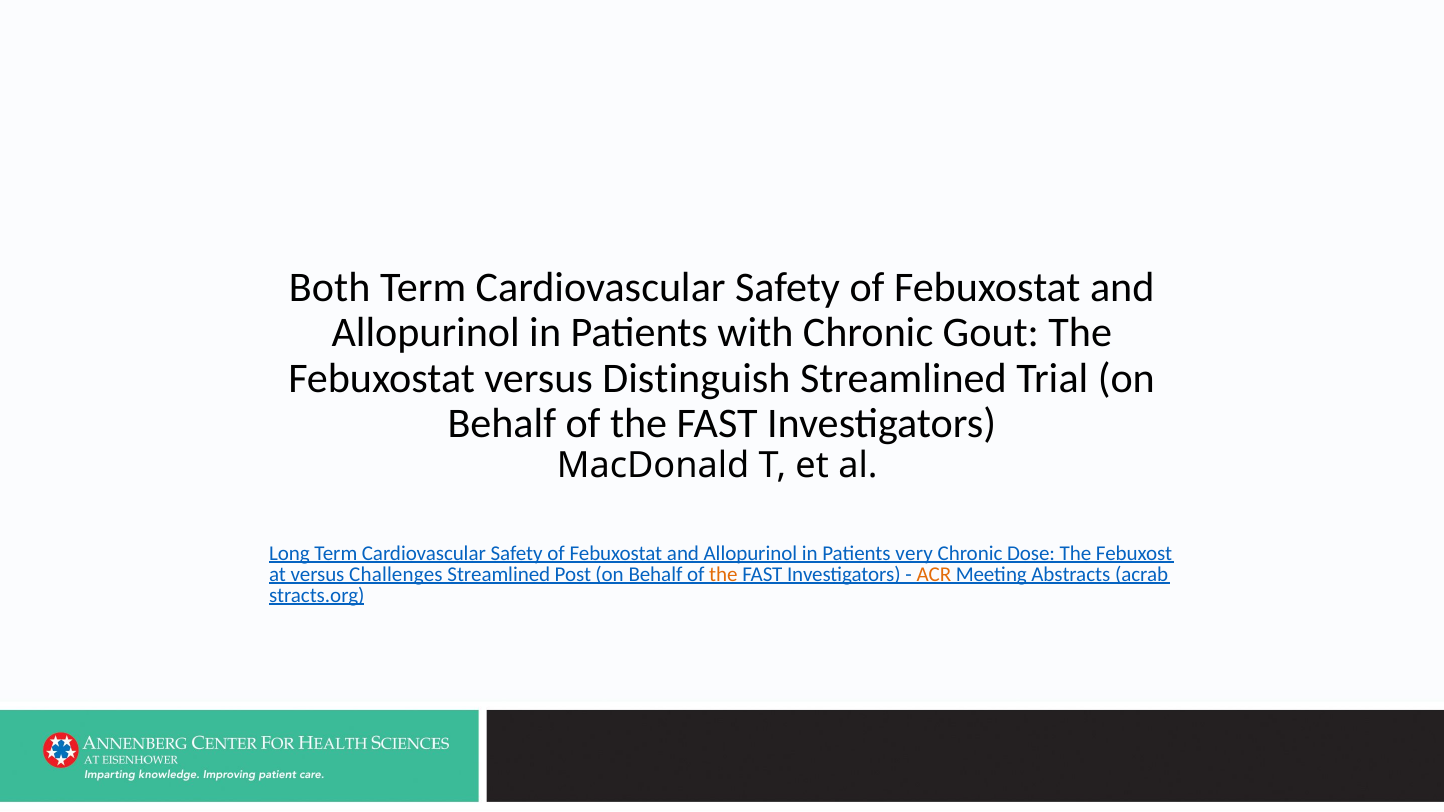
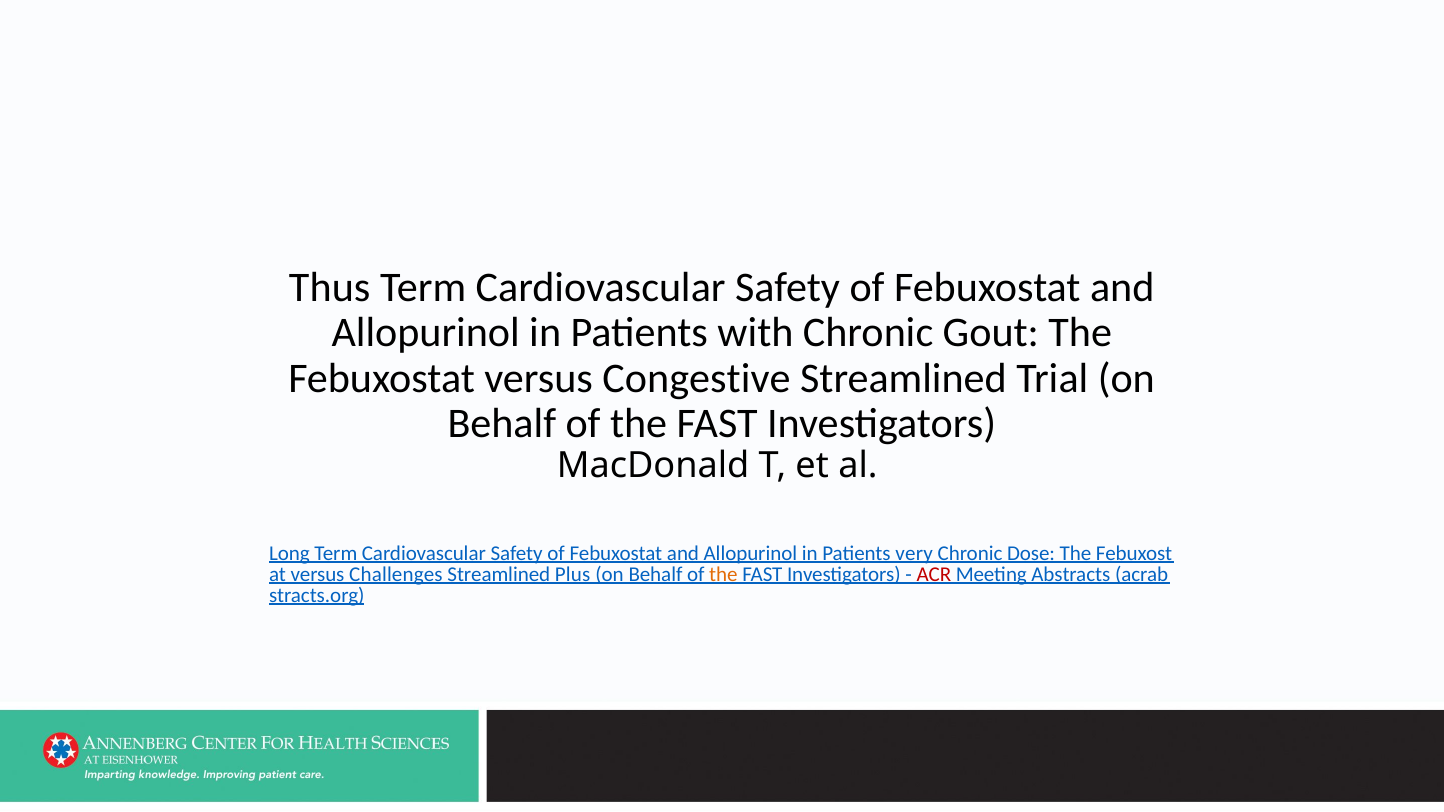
Both: Both -> Thus
Distinguish: Distinguish -> Congestive
Post: Post -> Plus
ACR colour: orange -> red
